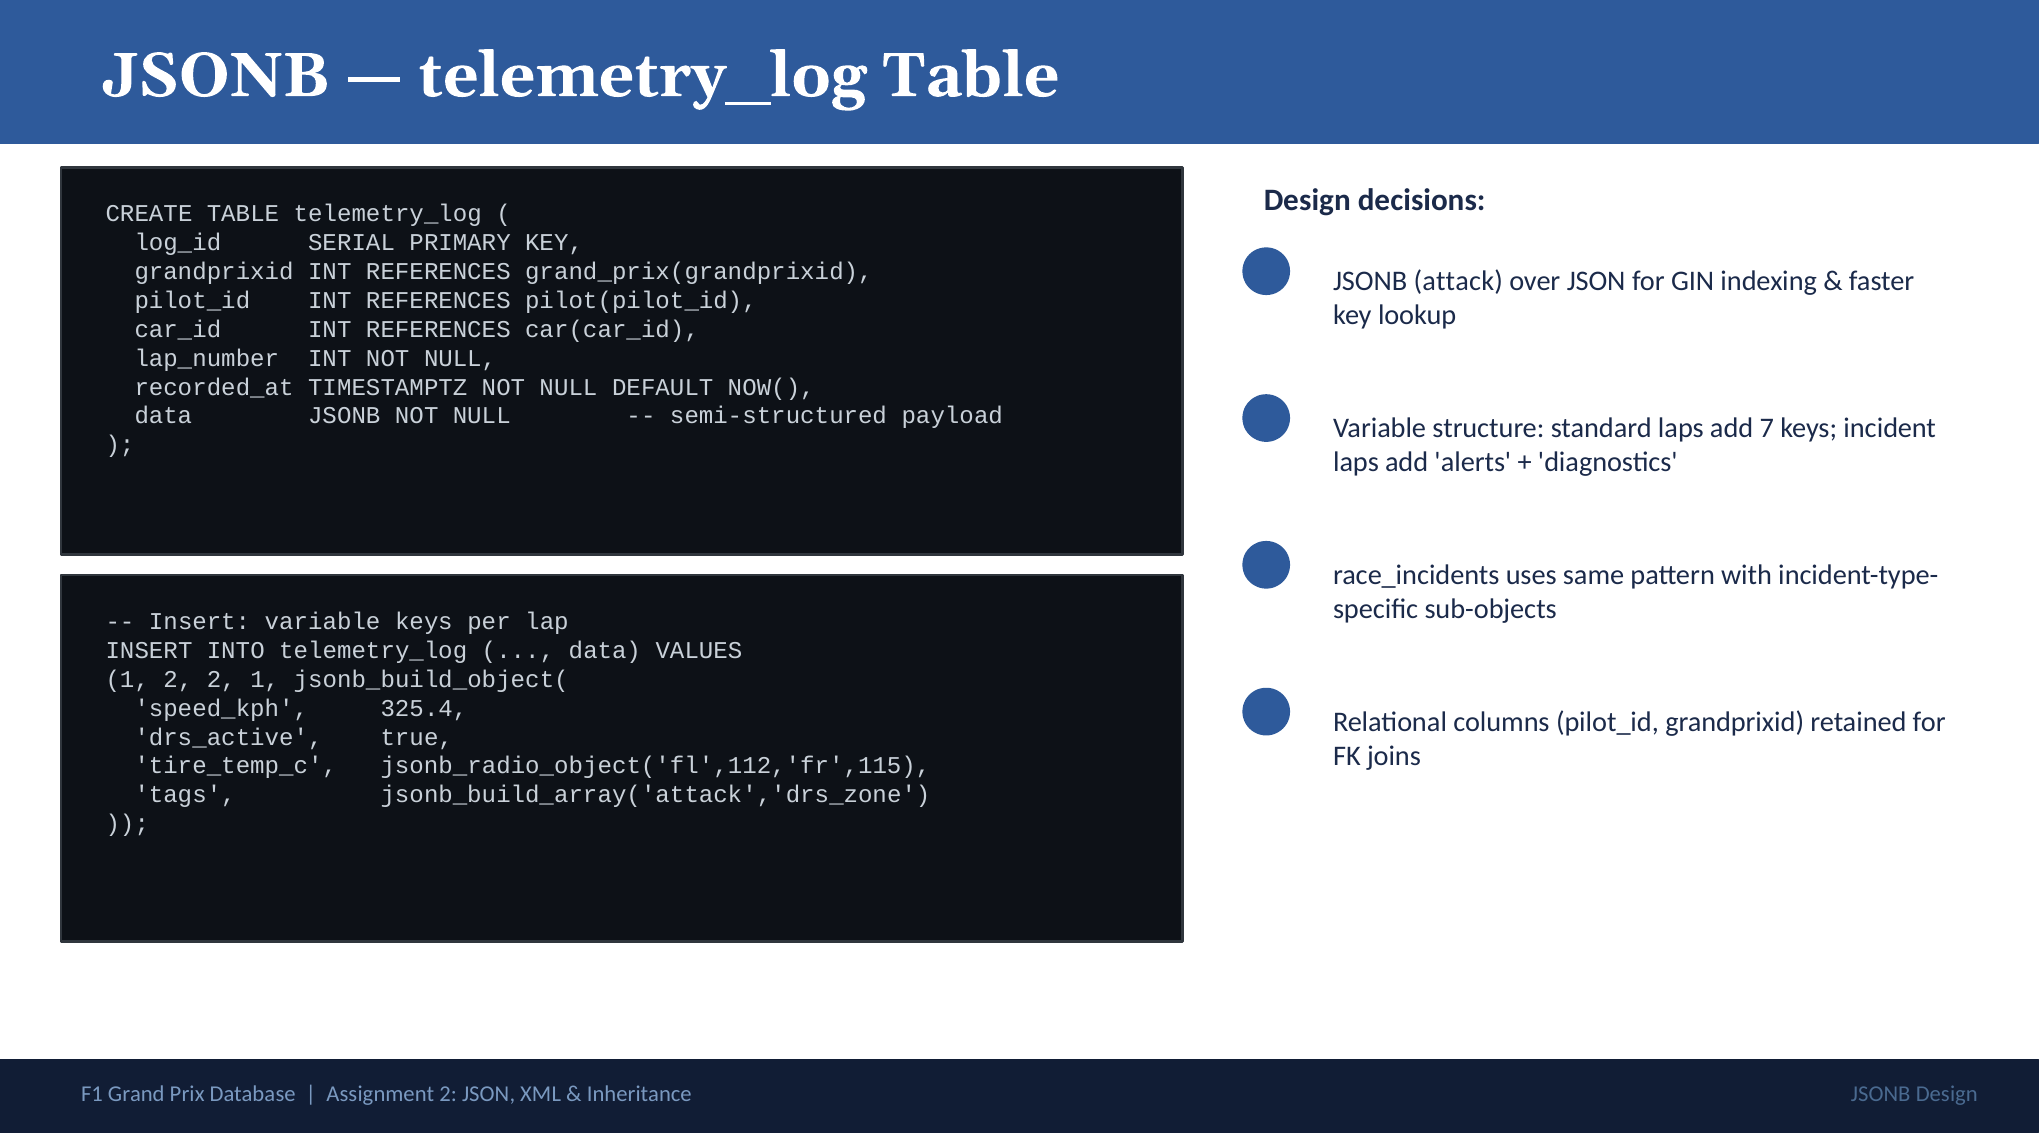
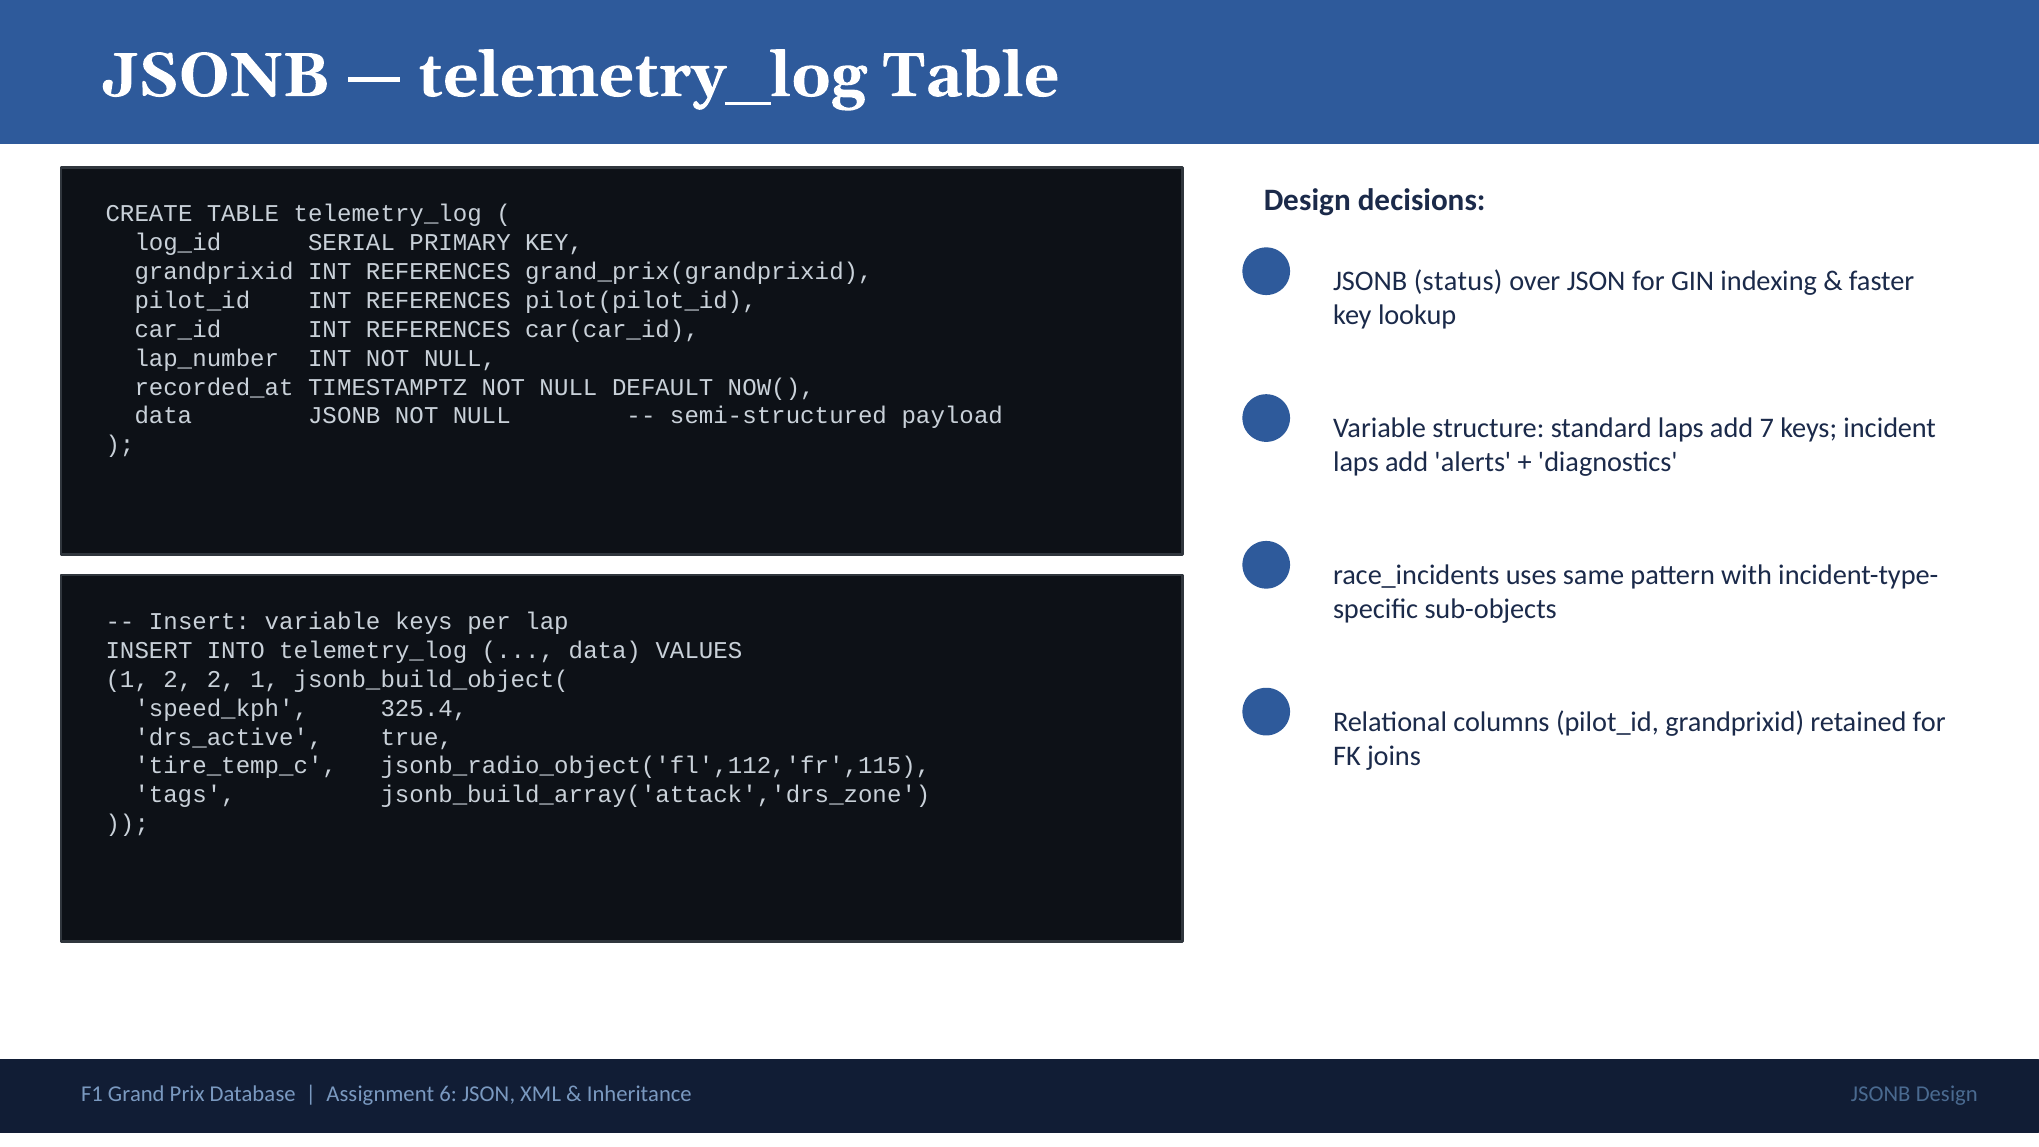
attack: attack -> status
Assignment 2: 2 -> 6
